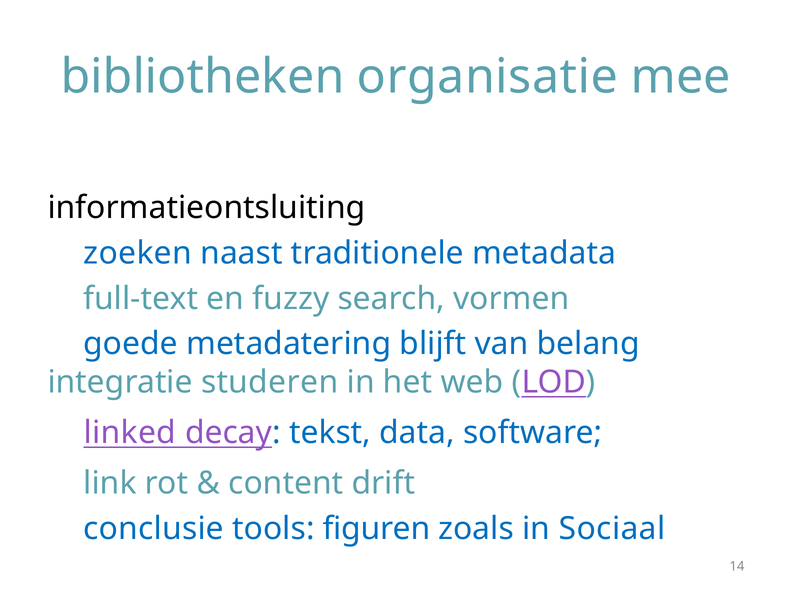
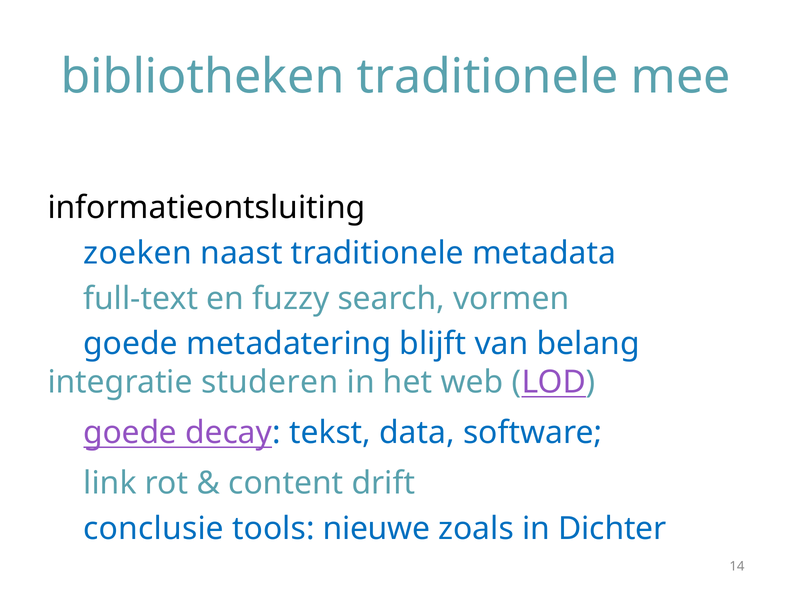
bibliotheken organisatie: organisatie -> traditionele
linked at (130, 433): linked -> goede
figuren: figuren -> nieuwe
Sociaal: Sociaal -> Dichter
